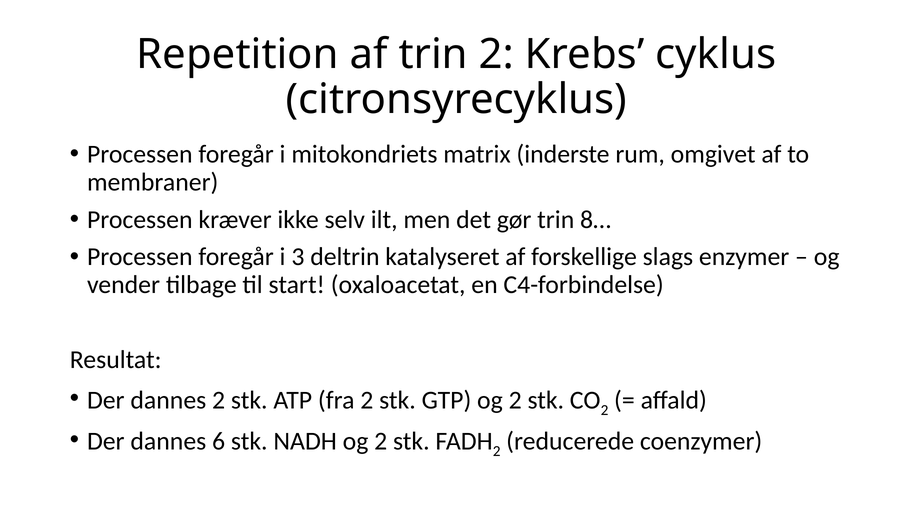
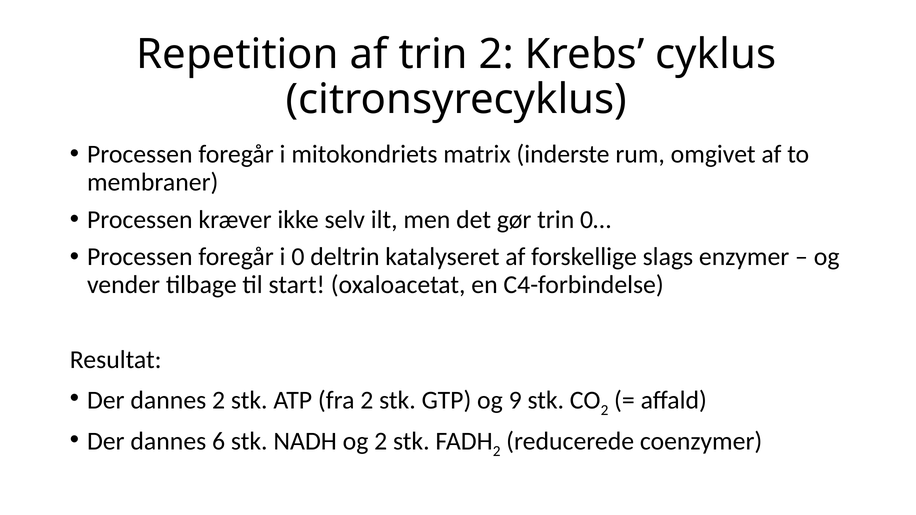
8…: 8… -> 0…
3: 3 -> 0
GTP og 2: 2 -> 9
